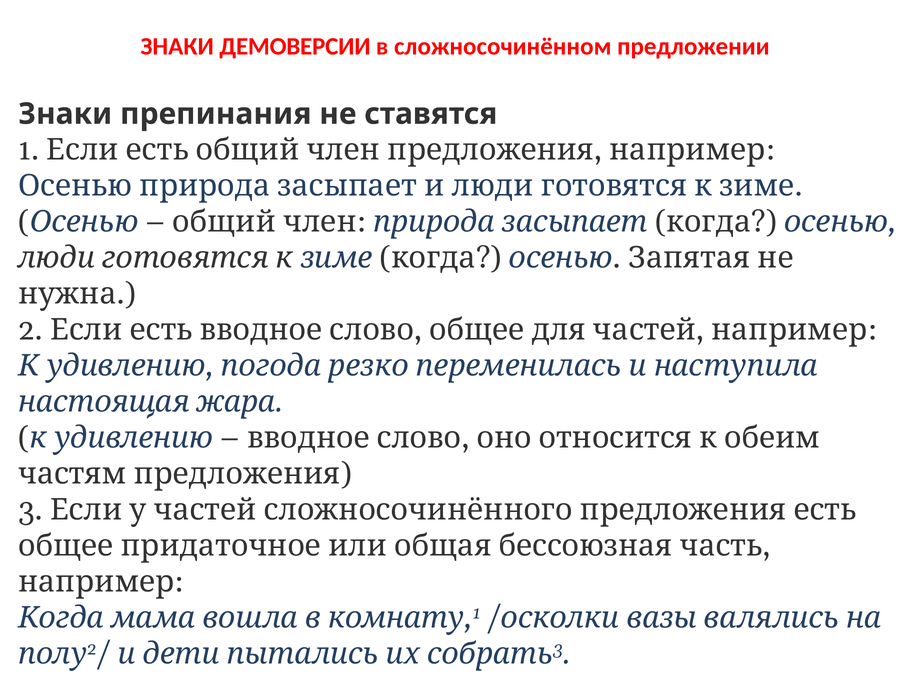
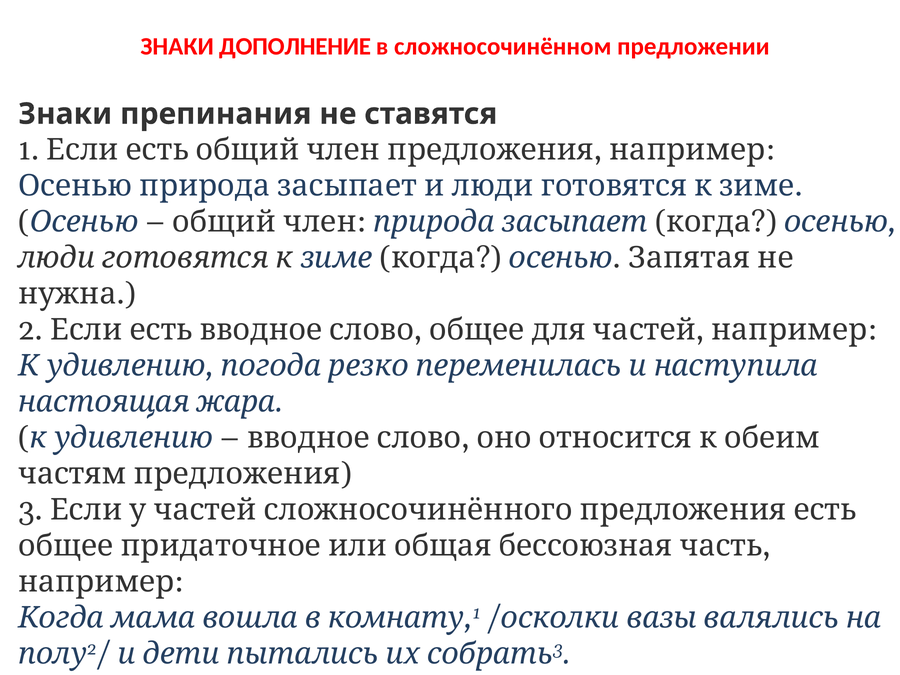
ДЕМОВЕРСИИ: ДЕМОВЕРСИИ -> ДОПОЛНЕНИЕ
